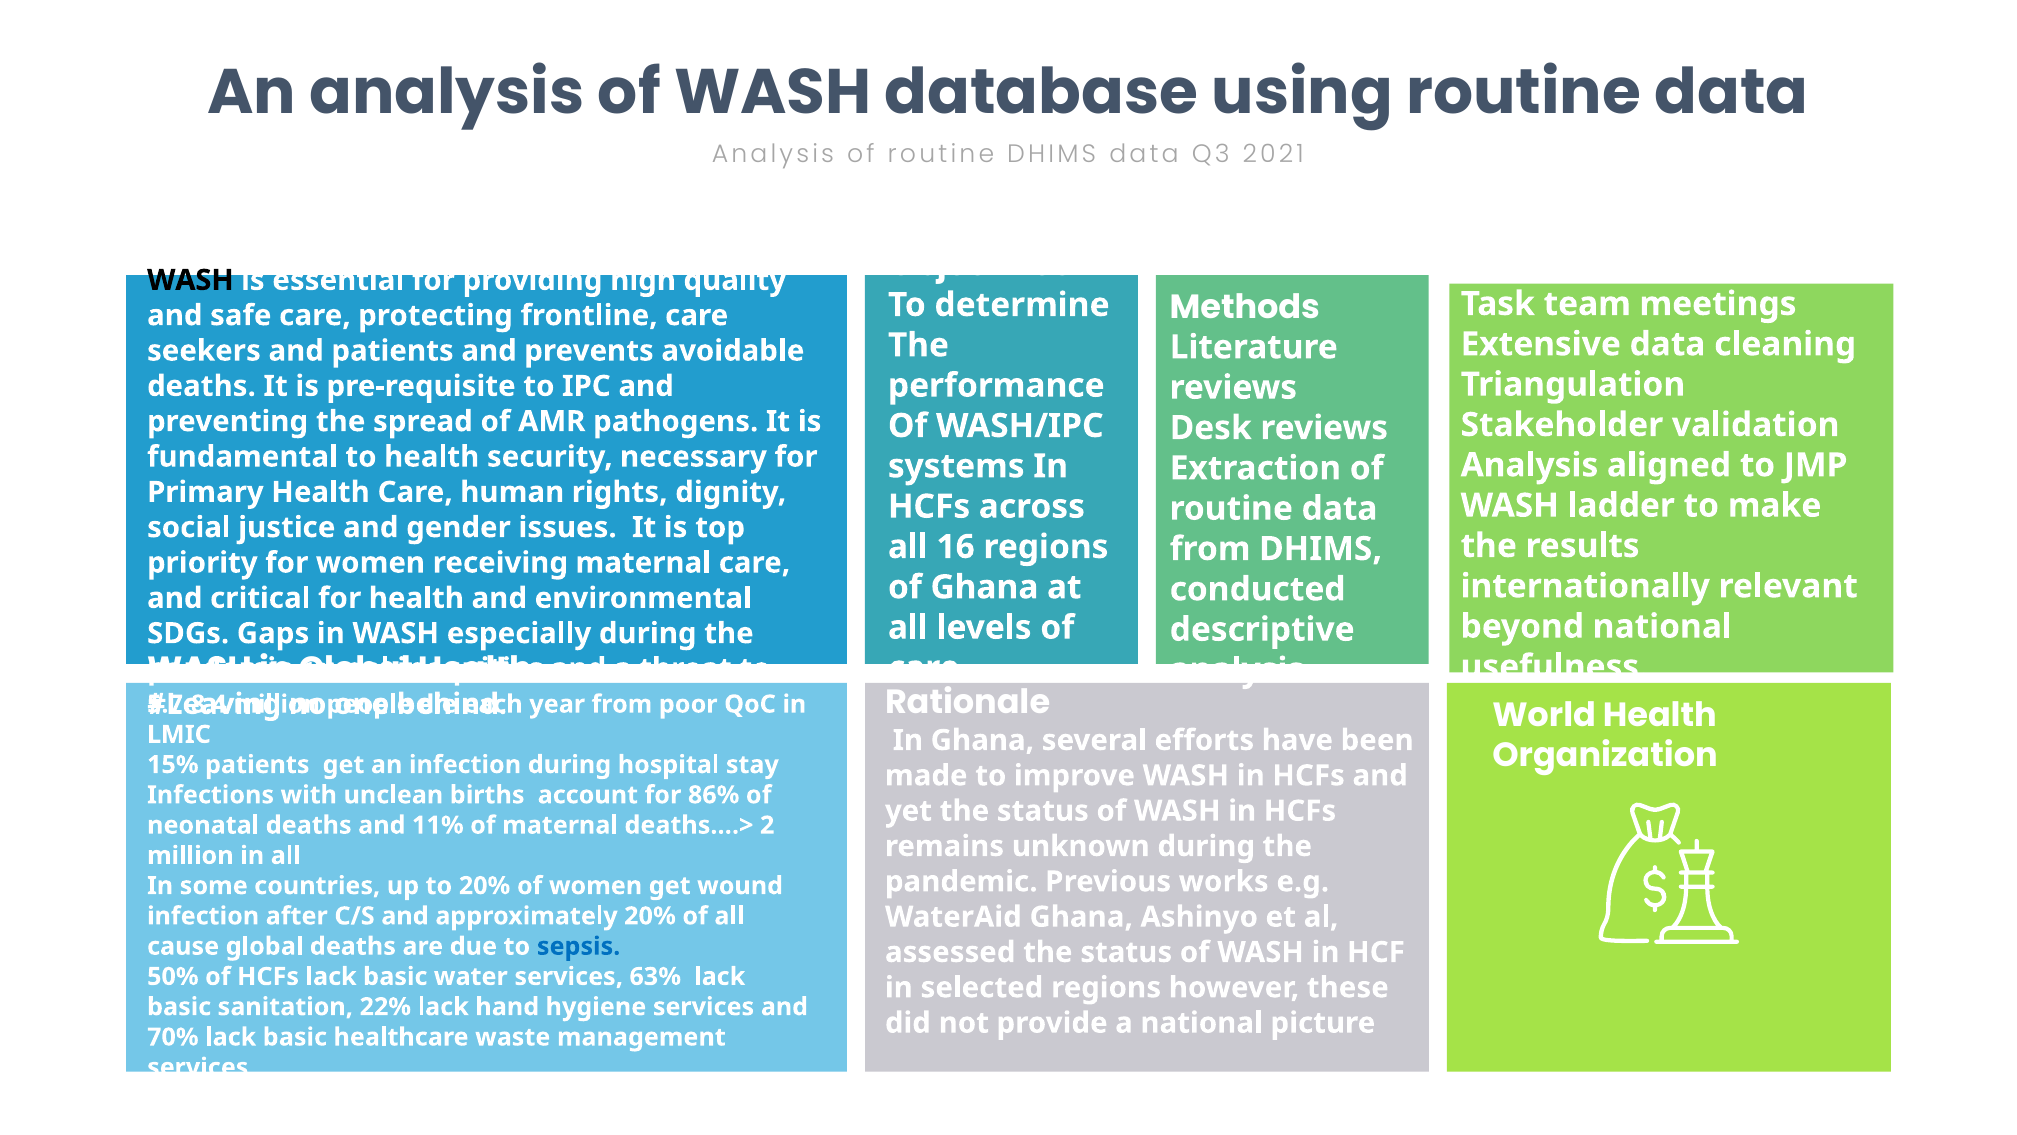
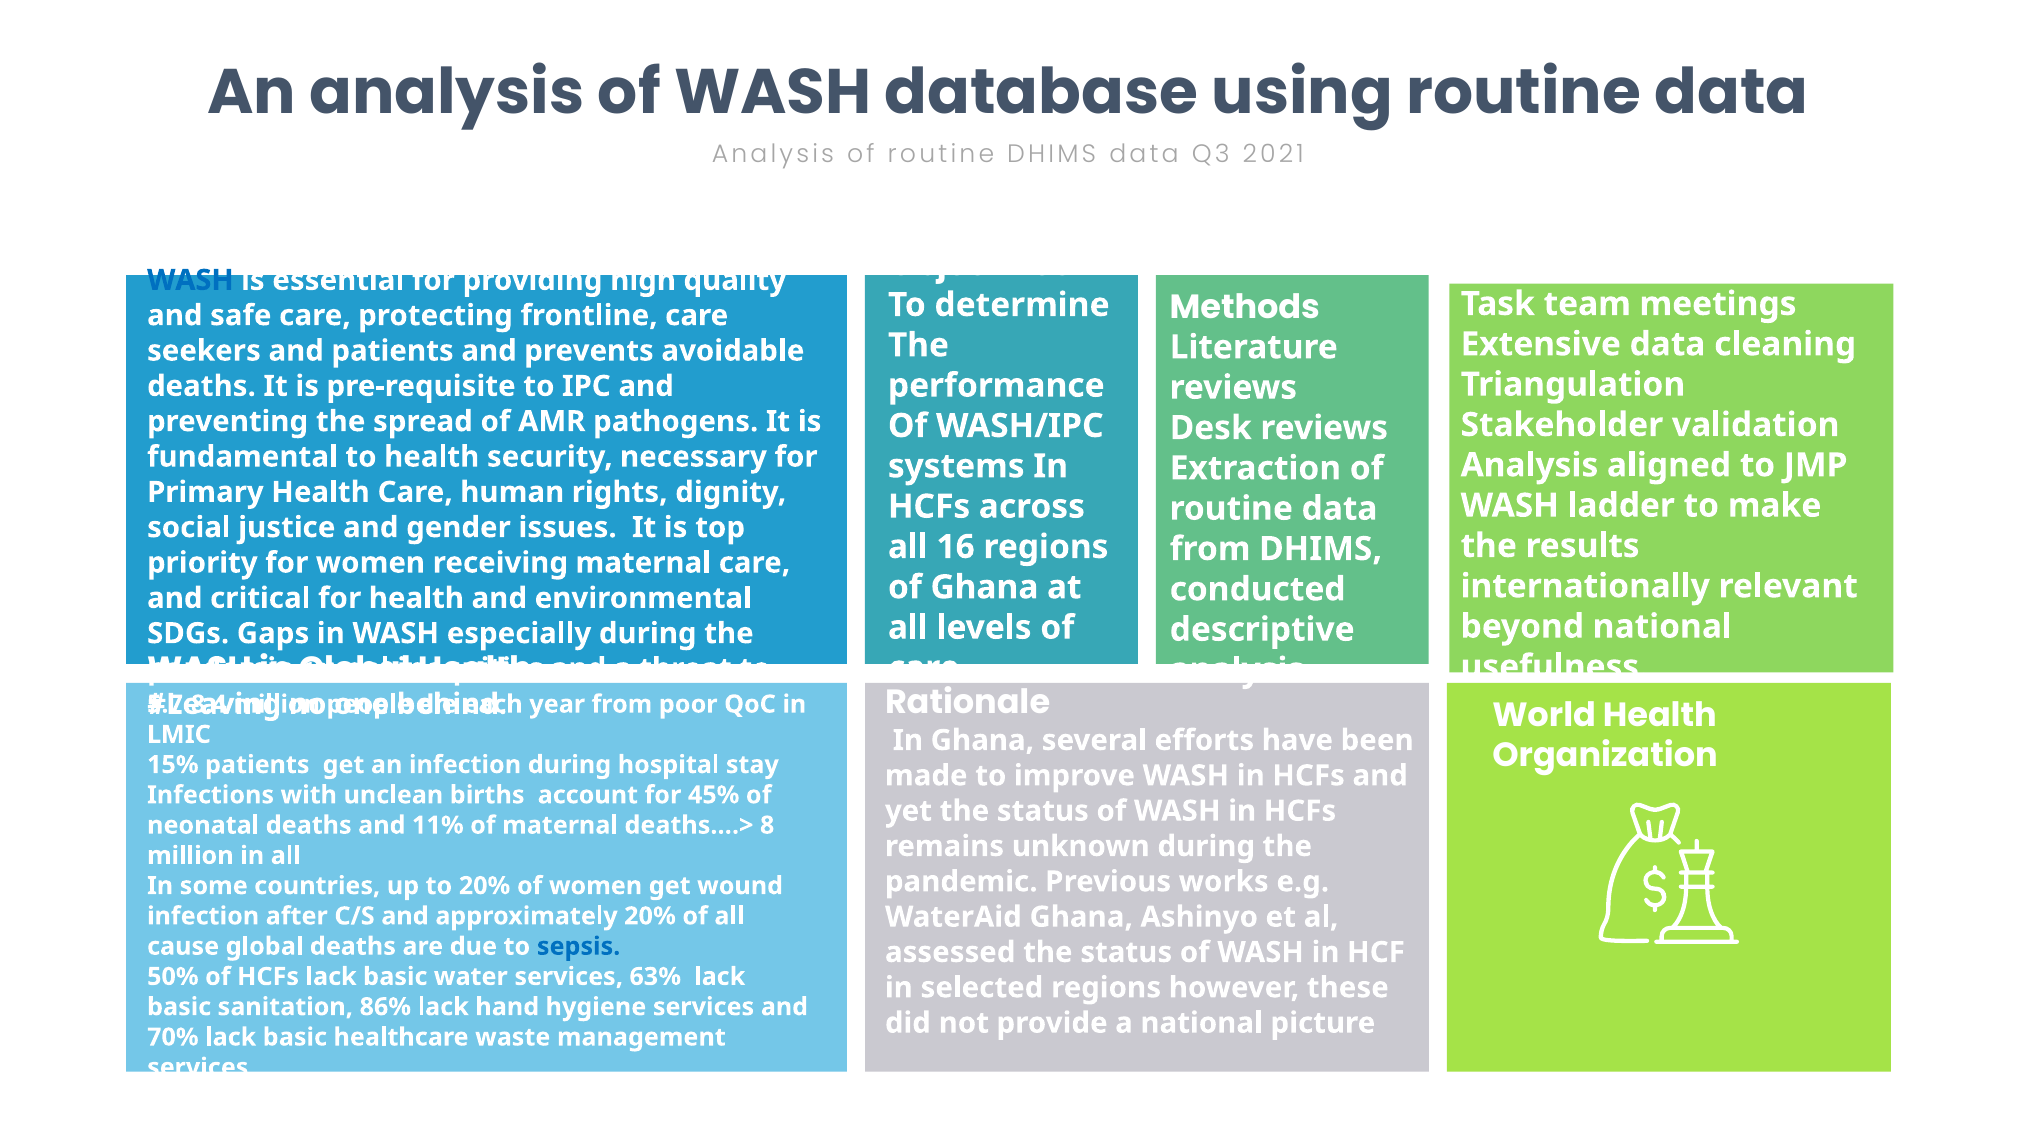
WASH at (190, 280) colour: black -> blue
86%: 86% -> 45%
2: 2 -> 8
22%: 22% -> 86%
